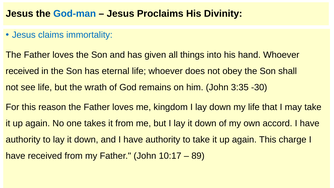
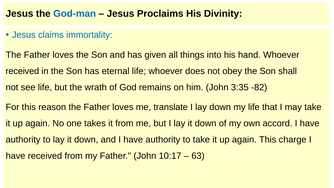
-30: -30 -> -82
kingdom: kingdom -> translate
89: 89 -> 63
